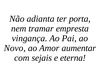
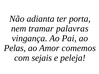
empresta: empresta -> palavras
Novo: Novo -> Pelas
aumentar: aumentar -> comemos
eterna: eterna -> peleja
